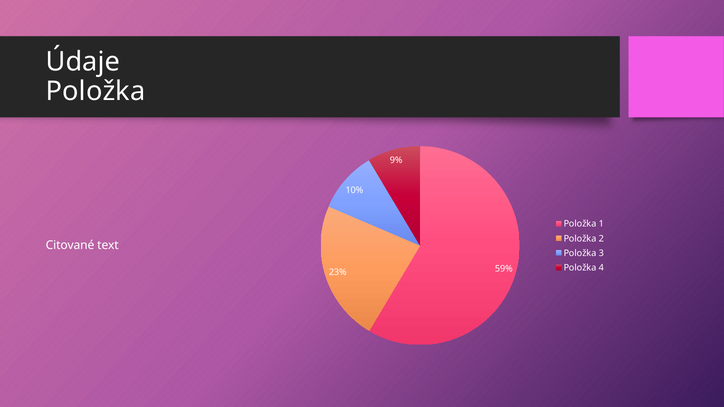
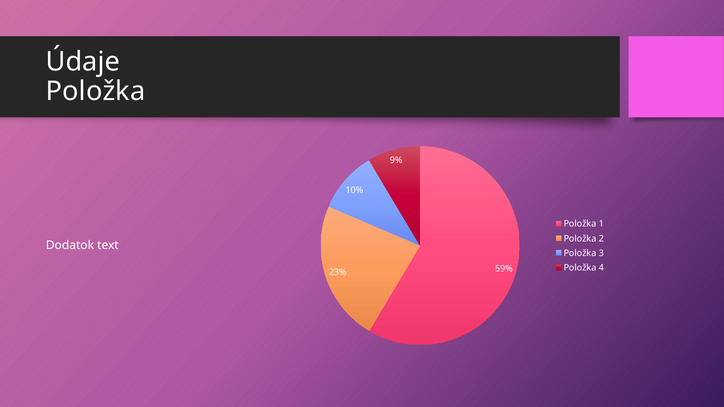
Citované: Citované -> Dodatok
